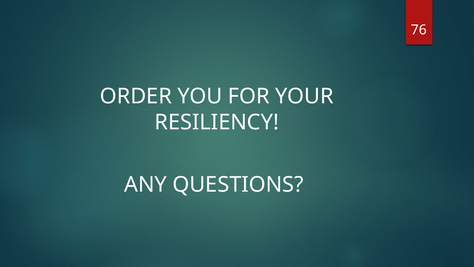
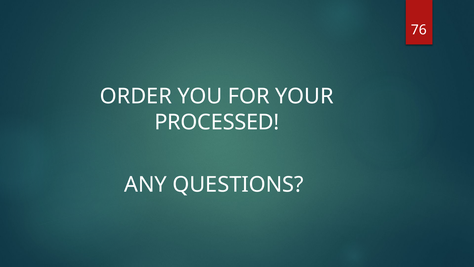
RESILIENCY: RESILIENCY -> PROCESSED
